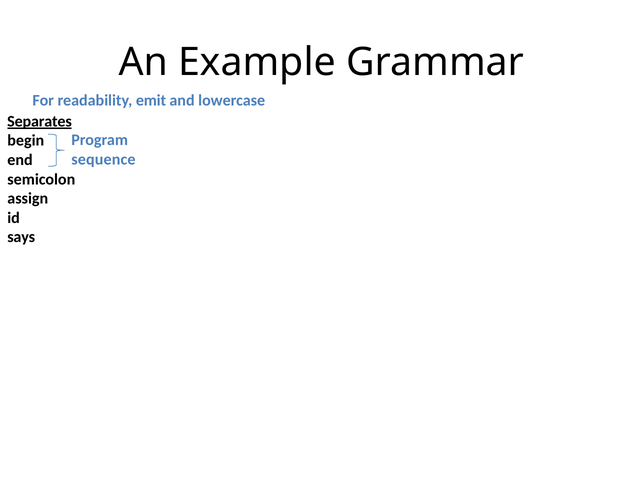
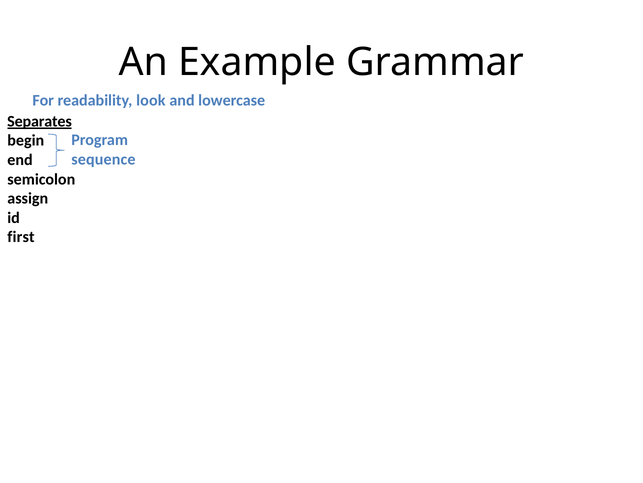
emit: emit -> look
says: says -> first
